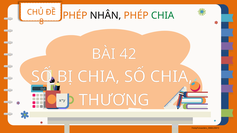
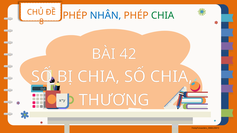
NHÂN colour: black -> blue
